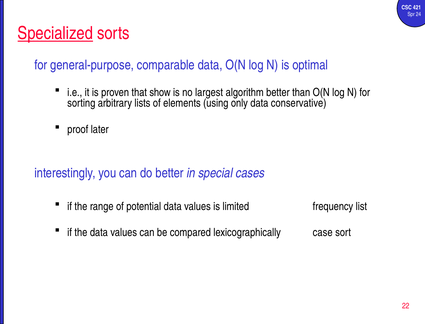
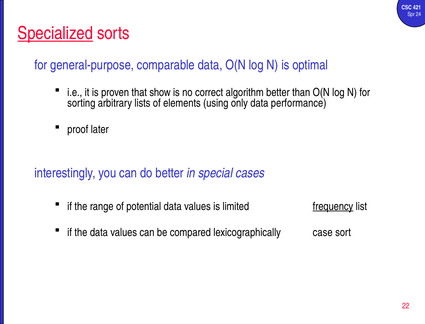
largest: largest -> correct
conservative: conservative -> performance
frequency underline: none -> present
